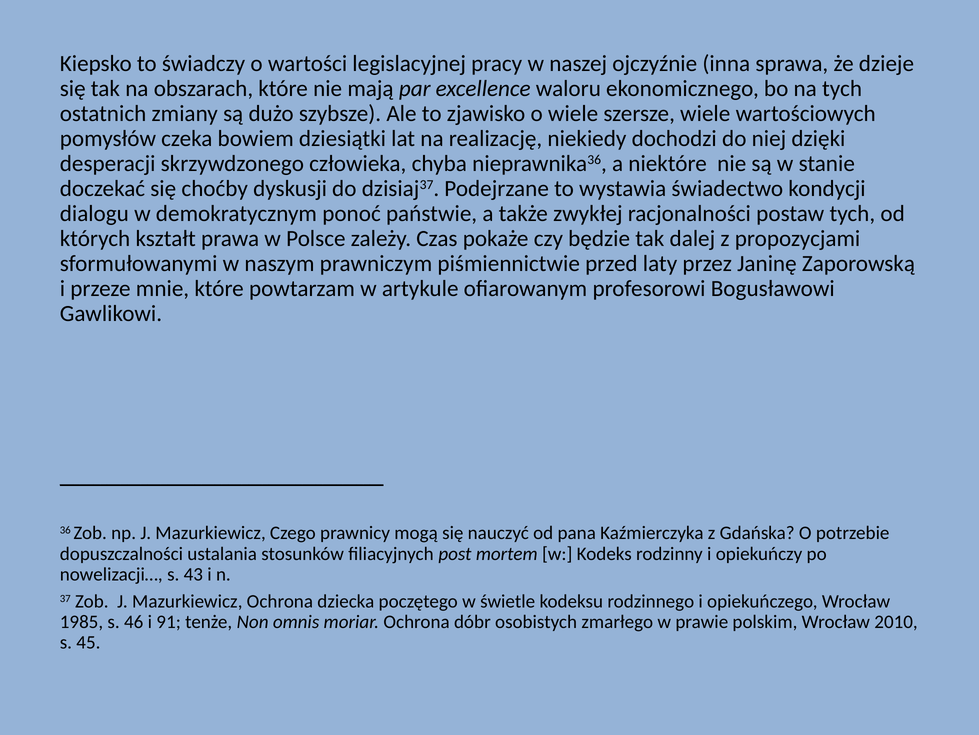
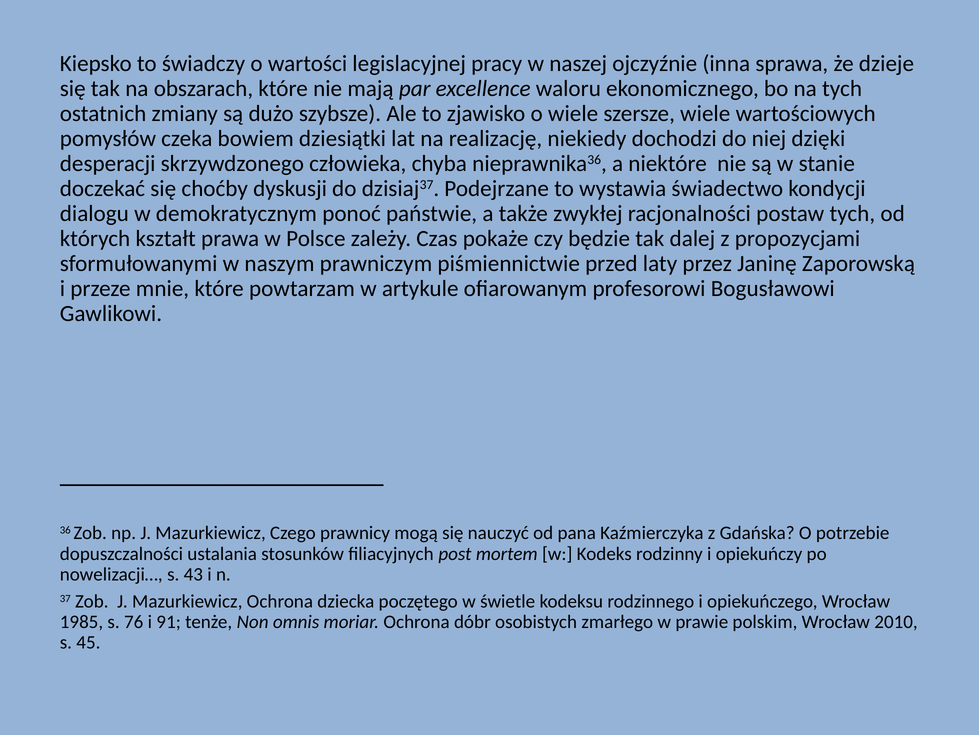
46: 46 -> 76
